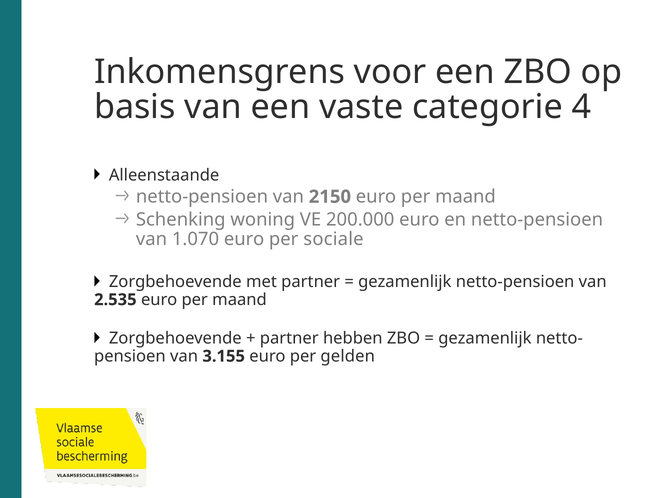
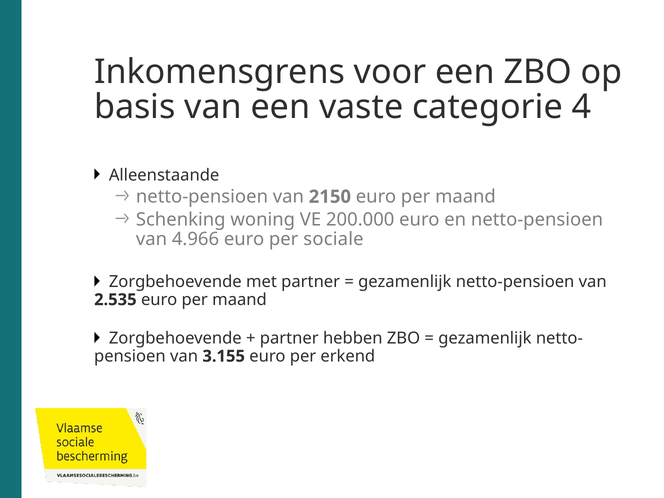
1.070: 1.070 -> 4.966
gelden: gelden -> erkend
